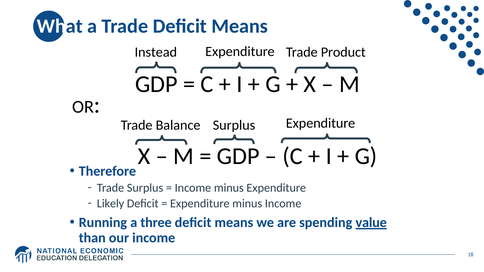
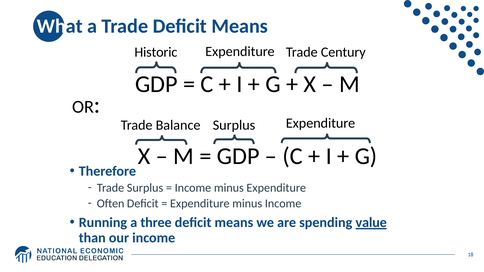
Instead: Instead -> Historic
Product: Product -> Century
Likely: Likely -> Often
